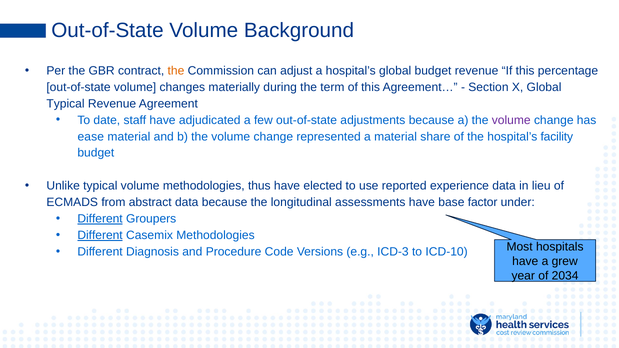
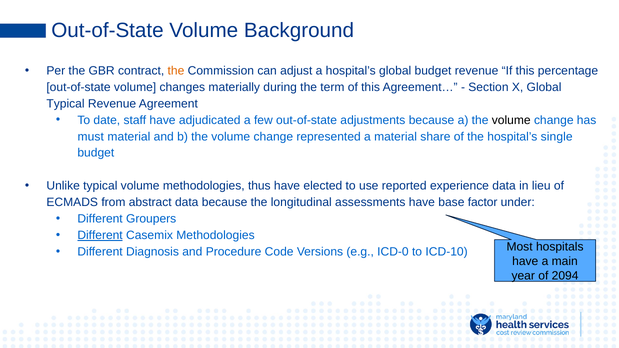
volume at (511, 120) colour: purple -> black
ease: ease -> must
facility: facility -> single
Different at (100, 219) underline: present -> none
ICD-3: ICD-3 -> ICD-0
grew: grew -> main
2034: 2034 -> 2094
